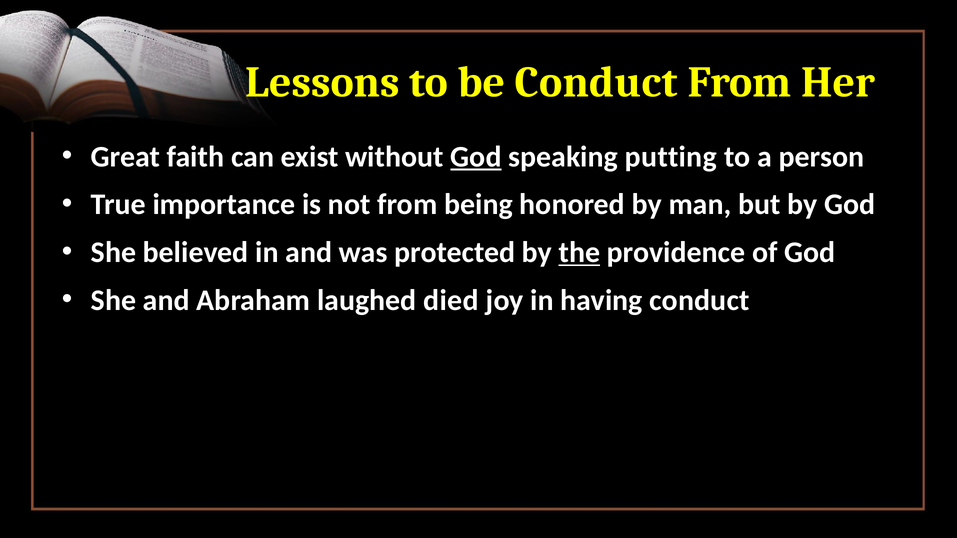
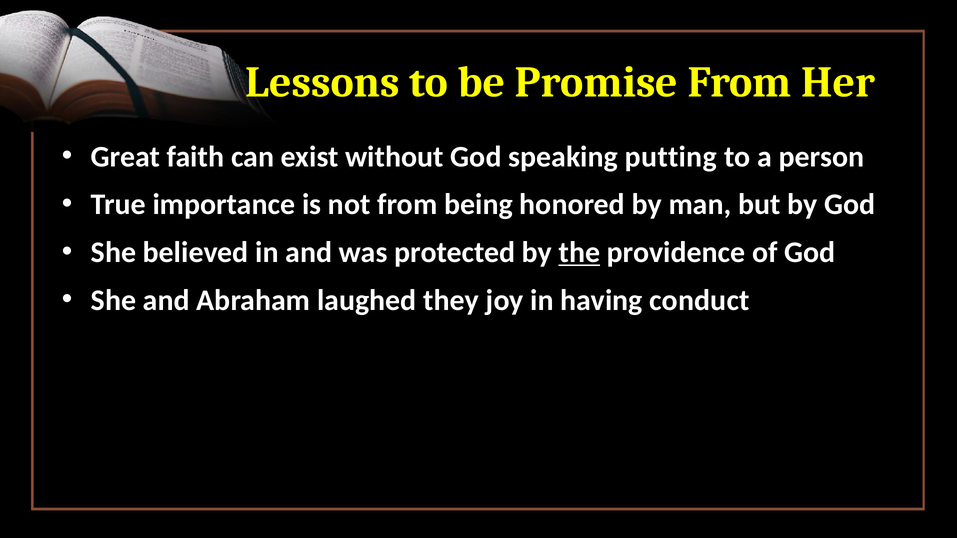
be Conduct: Conduct -> Promise
God at (476, 157) underline: present -> none
died: died -> they
